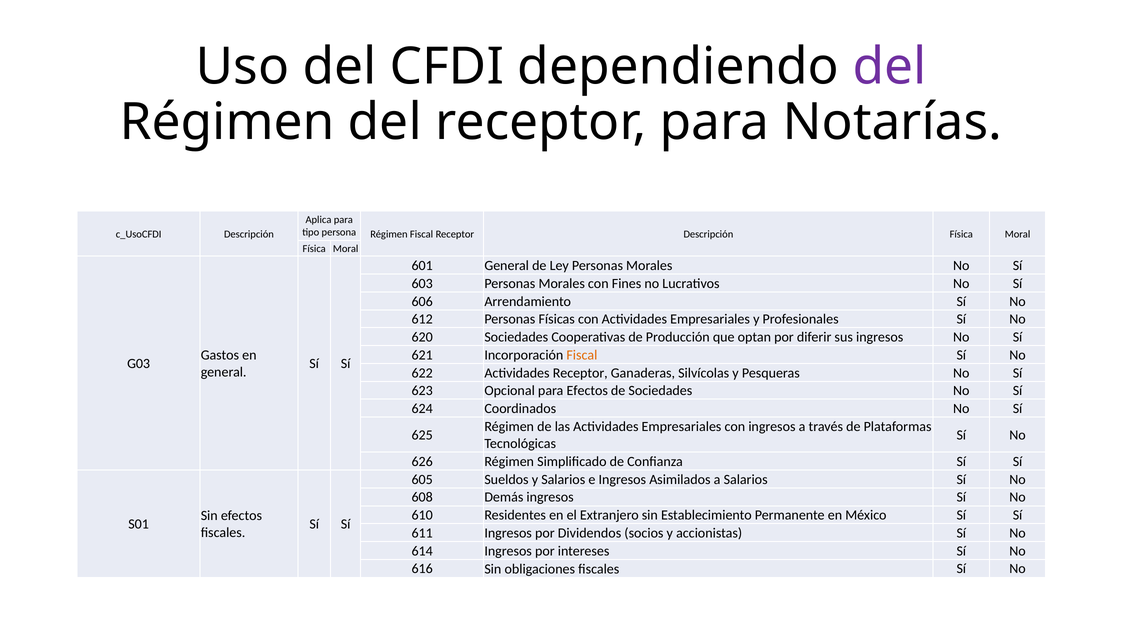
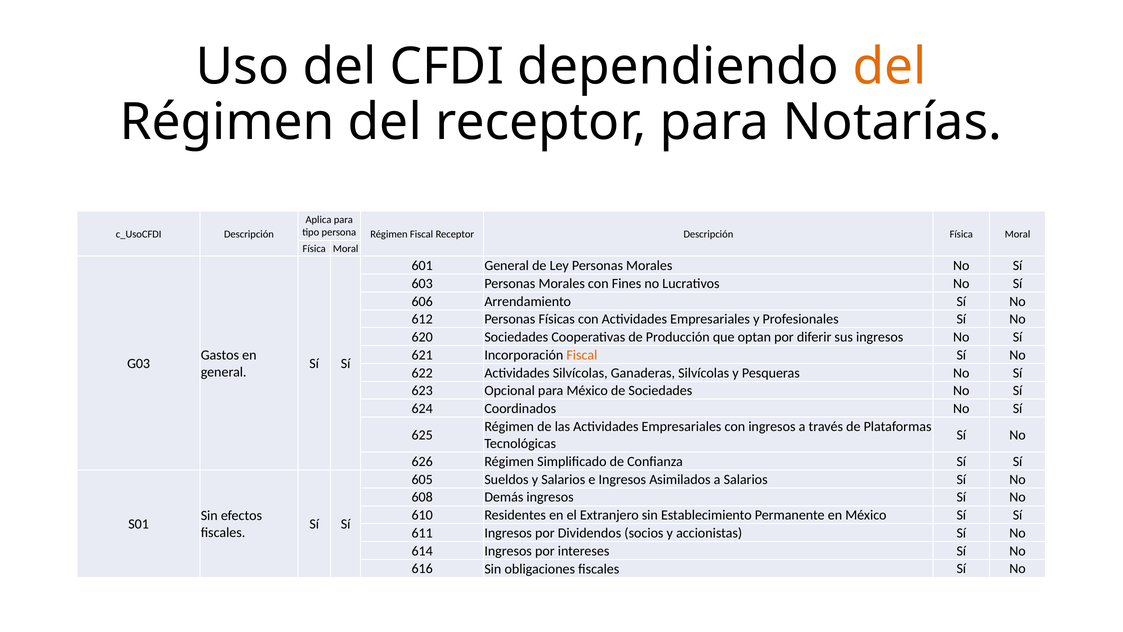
del at (890, 67) colour: purple -> orange
Actividades Receptor: Receptor -> Silvícolas
para Efectos: Efectos -> México
